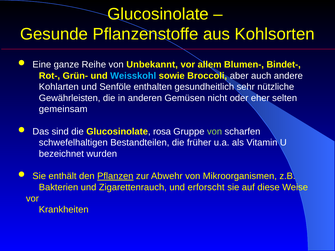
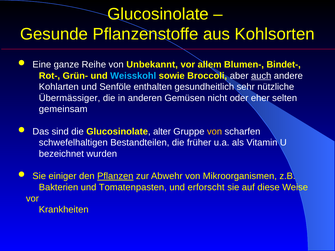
auch underline: none -> present
Gewährleisten: Gewährleisten -> Übermässiger
rosa: rosa -> alter
von at (215, 132) colour: light green -> yellow
enthält: enthält -> einiger
Zigarettenrauch: Zigarettenrauch -> Tomatenpasten
